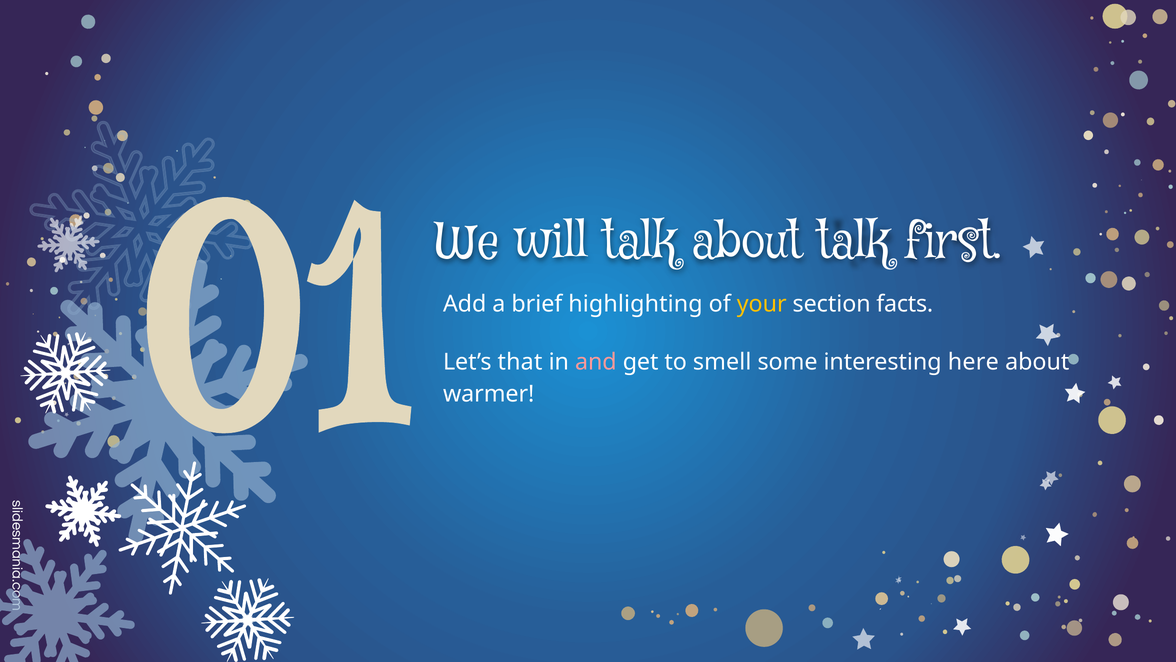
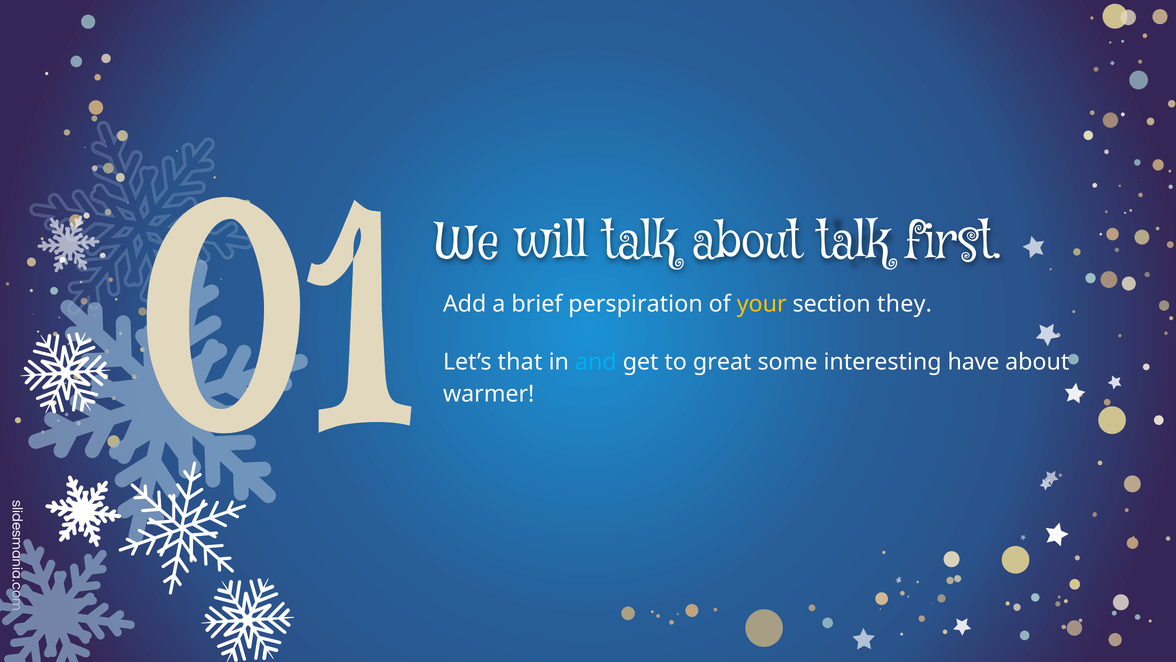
highlighting: highlighting -> perspiration
facts: facts -> they
and colour: pink -> light blue
smell: smell -> great
here: here -> have
